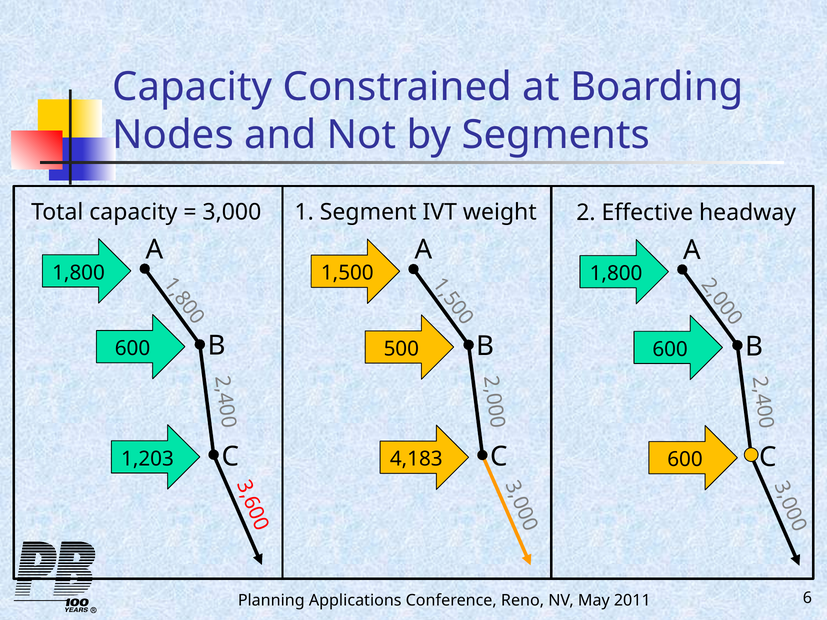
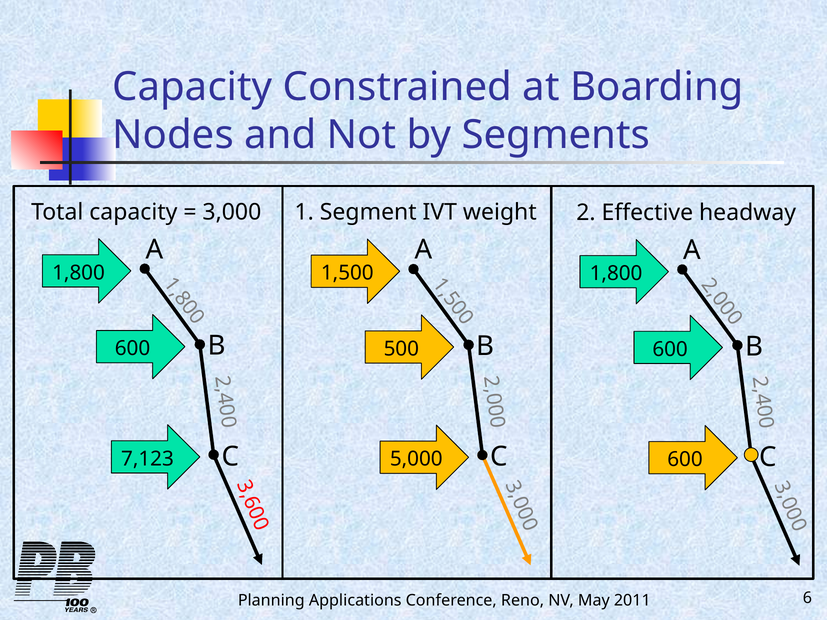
1,203: 1,203 -> 7,123
4,183: 4,183 -> 5,000
